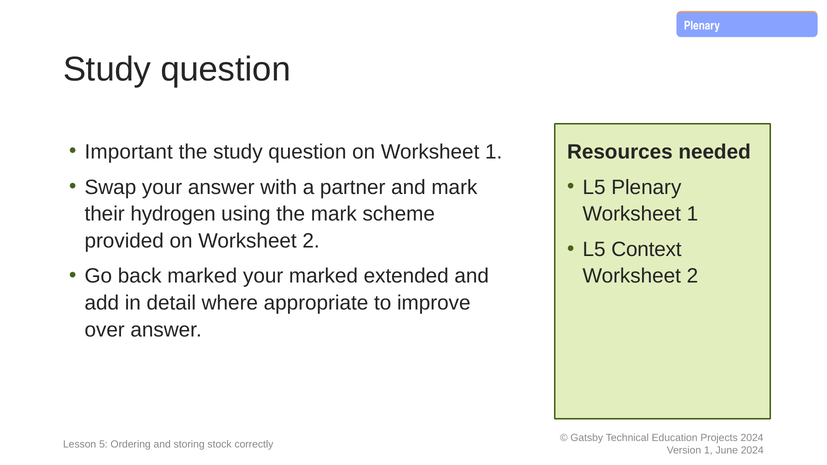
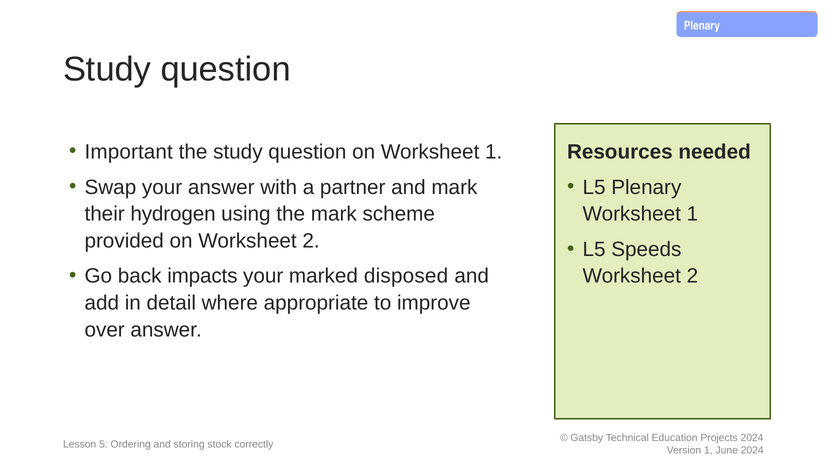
Context: Context -> Speeds
back marked: marked -> impacts
extended: extended -> disposed
